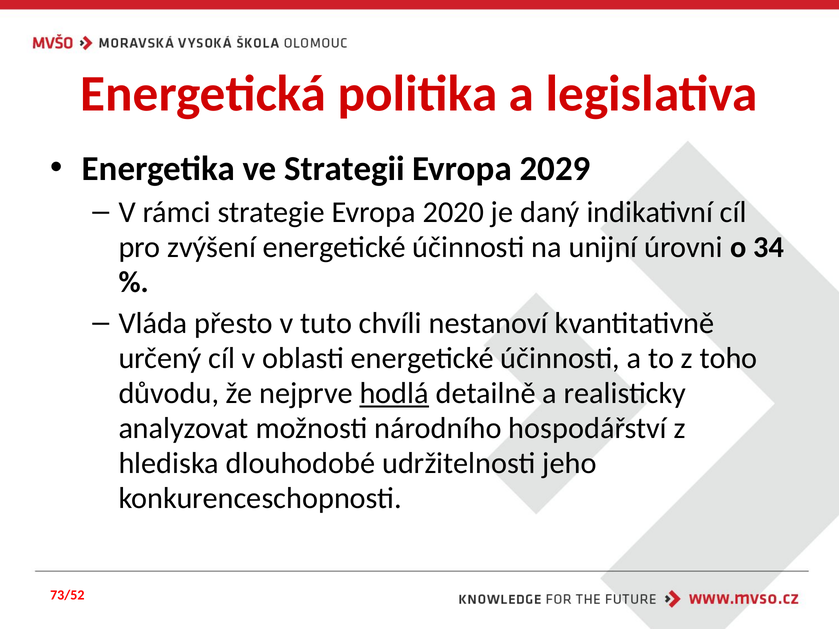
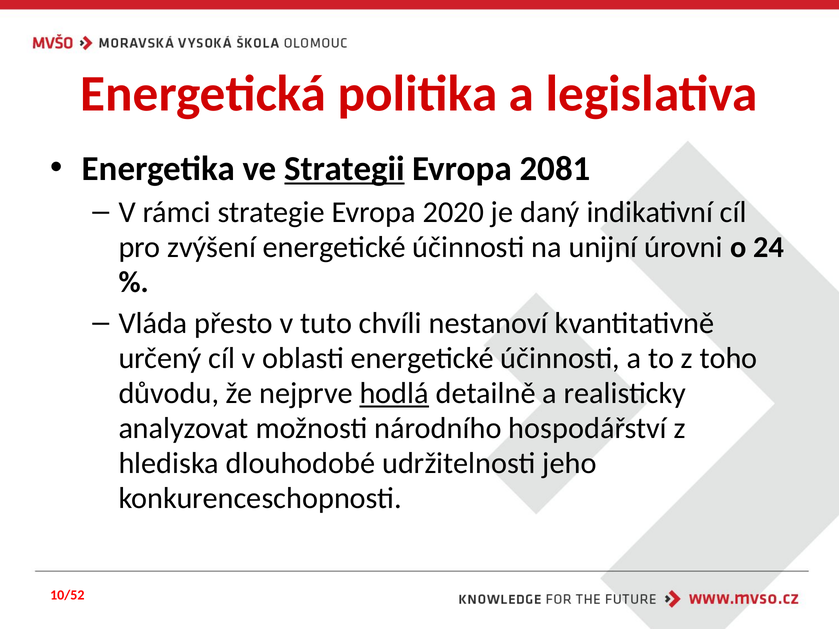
Strategii underline: none -> present
2029: 2029 -> 2081
34: 34 -> 24
73/52: 73/52 -> 10/52
